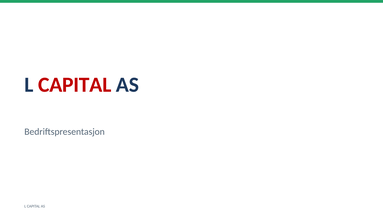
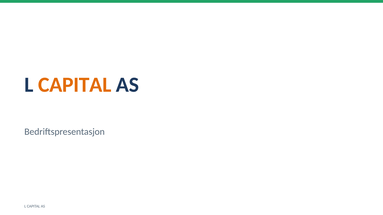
CAPITAL at (75, 85) colour: red -> orange
